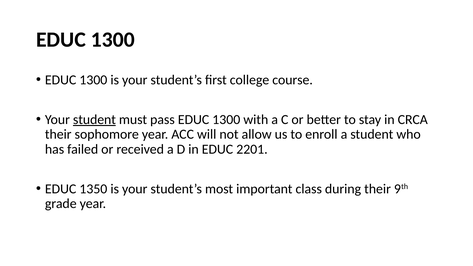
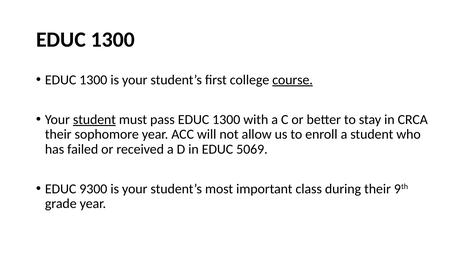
course underline: none -> present
2201: 2201 -> 5069
1350: 1350 -> 9300
